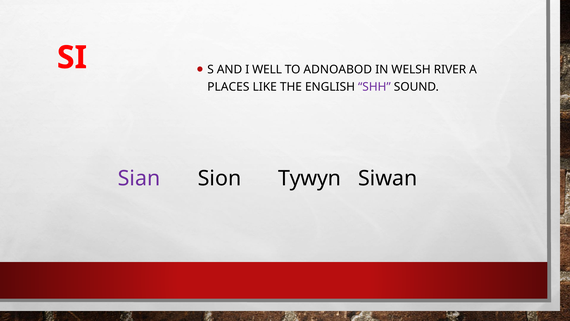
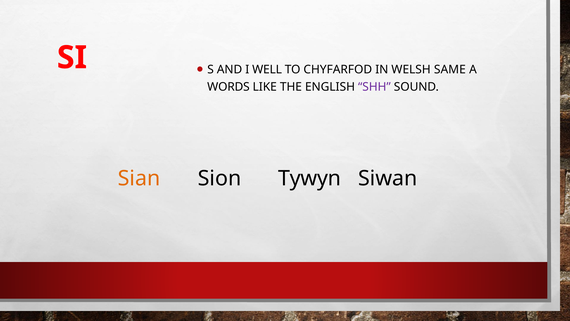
ADNOABOD: ADNOABOD -> CHYFARFOD
RIVER: RIVER -> SAME
PLACES: PLACES -> WORDS
Sian colour: purple -> orange
